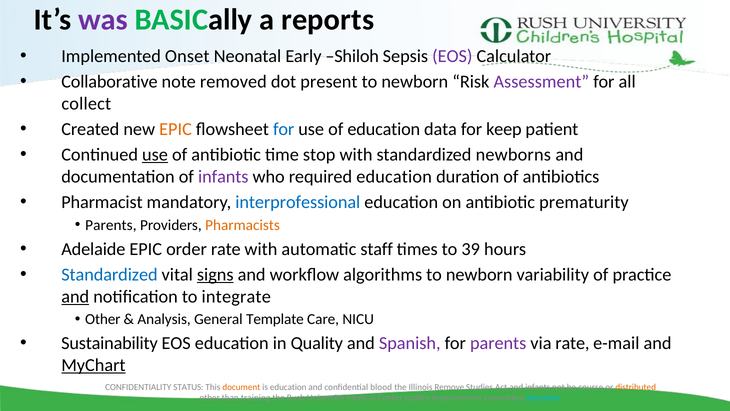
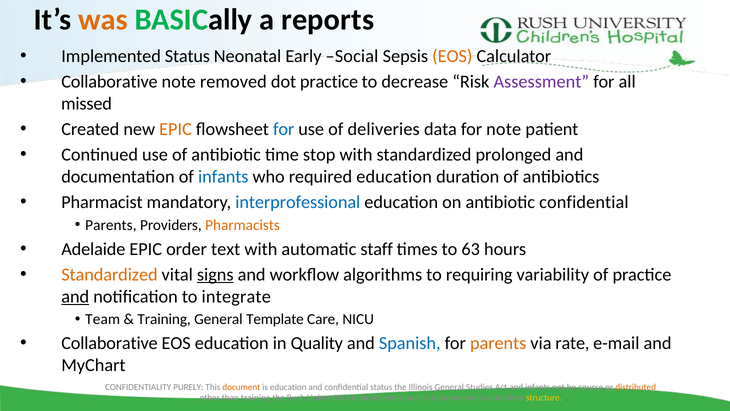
was colour: purple -> orange
Implemented Onset: Onset -> Status
Shiloh: Shiloh -> Social
EOS at (452, 56) colour: purple -> orange
dot present: present -> practice
newborn at (415, 82): newborn -> decrease
collect: collect -> missed
of education: education -> deliveries
for keep: keep -> note
use at (155, 155) underline: present -> none
newborns: newborns -> prolonged
infants at (223, 176) colour: purple -> blue
antibiotic prematurity: prematurity -> confidential
order rate: rate -> text
39: 39 -> 63
Standardized at (109, 274) colour: blue -> orange
algorithms to newborn: newborn -> requiring
Other at (103, 319): Other -> Team
Analysis at (164, 319): Analysis -> Training
Sustainability at (109, 343): Sustainability -> Collaborative
Spanish colour: purple -> blue
parents at (498, 343) colour: purple -> orange
MyChart underline: present -> none
STATUS: STATUS -> PURELY
confidential blood: blood -> status
Illinois Remove: Remove -> General
structure colour: light blue -> yellow
